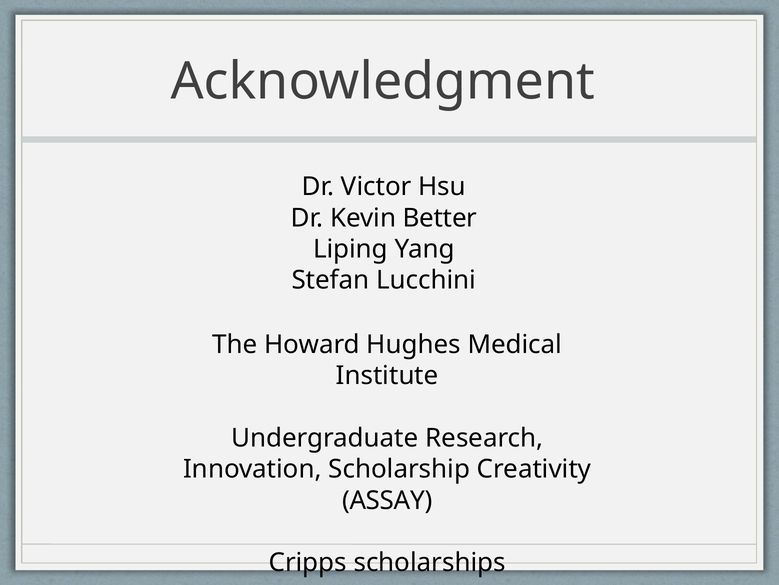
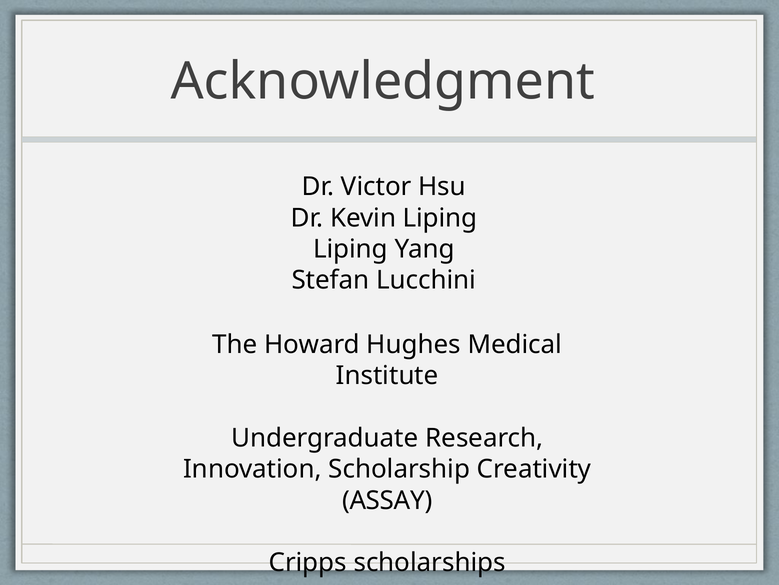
Kevin Better: Better -> Liping
